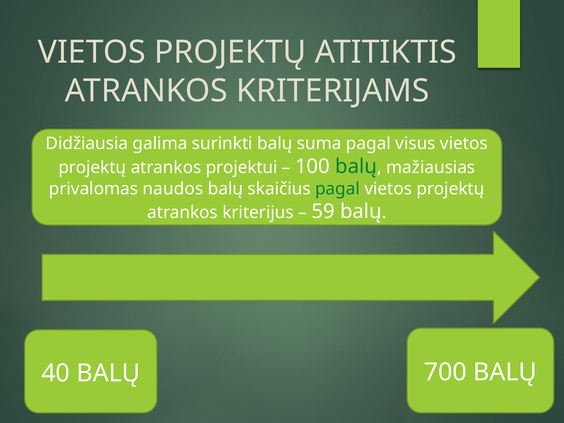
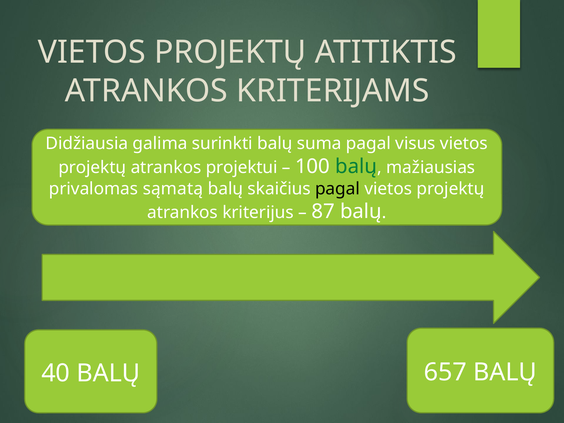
naudos: naudos -> sąmatą
pagal at (338, 189) colour: green -> black
59: 59 -> 87
700: 700 -> 657
